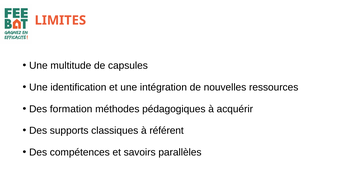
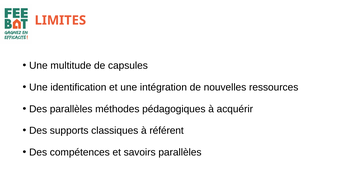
Des formation: formation -> parallèles
